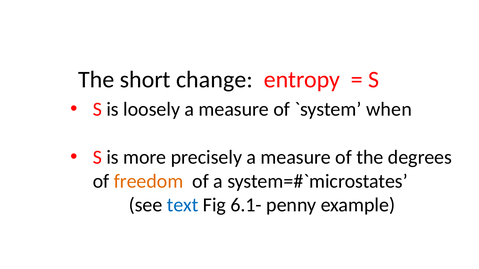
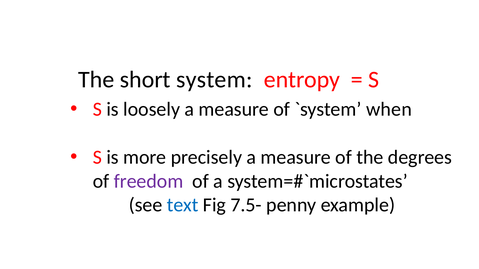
change: change -> system
freedom colour: orange -> purple
6.1-: 6.1- -> 7.5-
